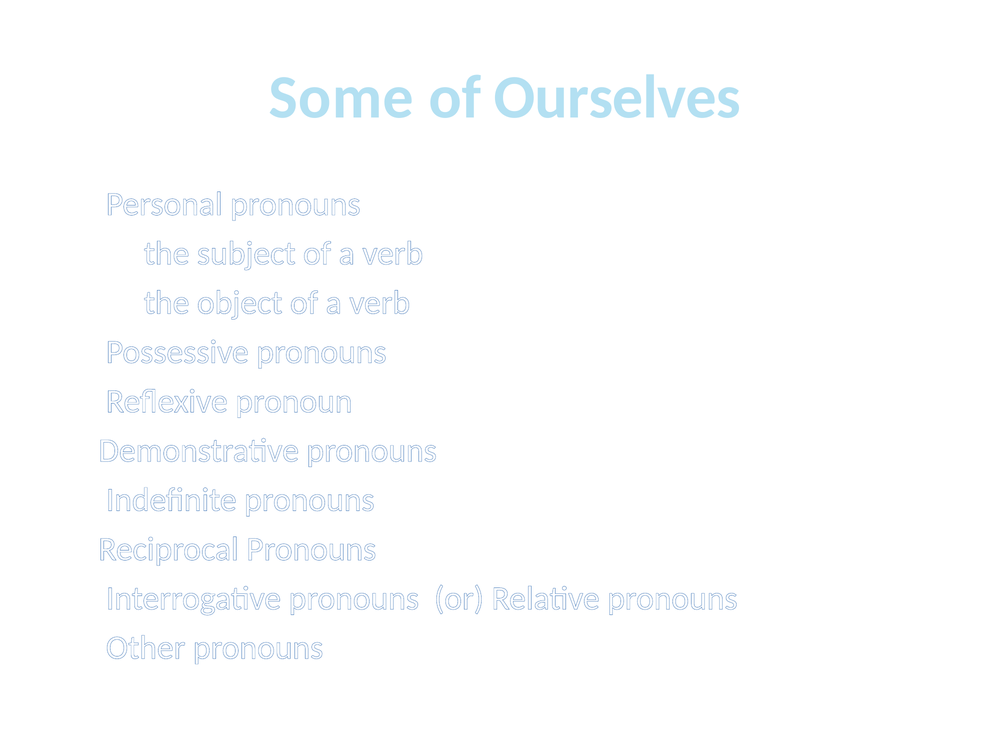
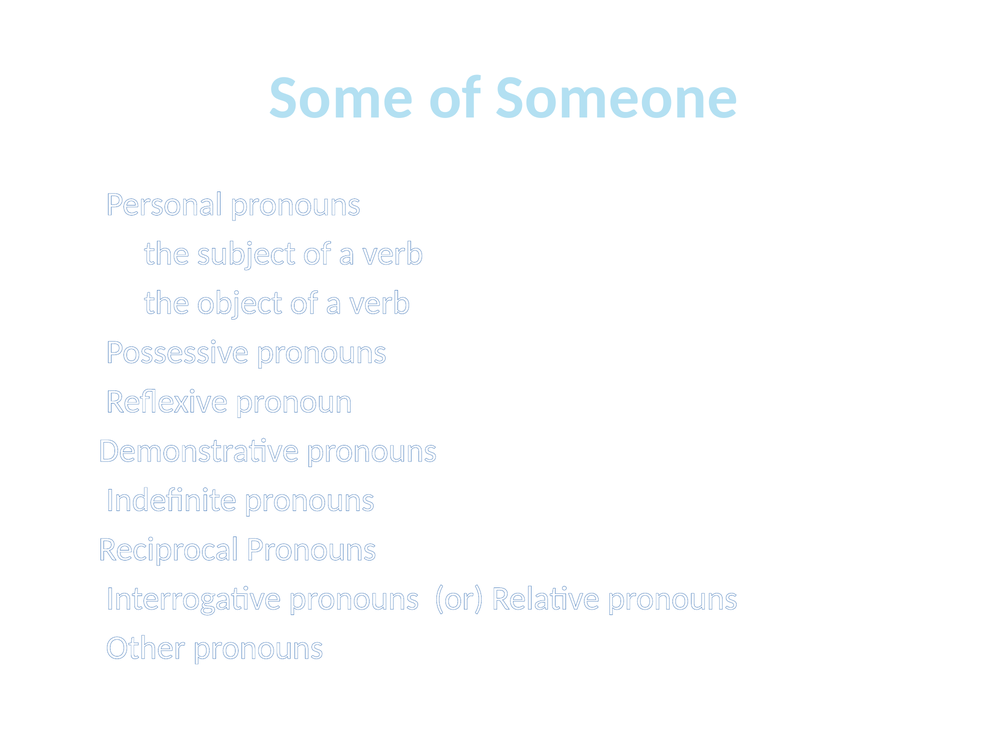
Ourselves: Ourselves -> Someone
